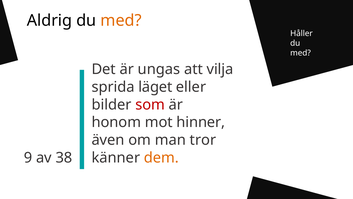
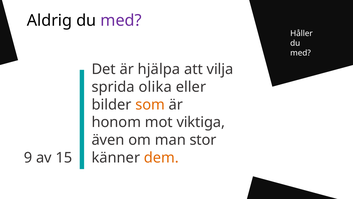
med at (121, 21) colour: orange -> purple
ungas: ungas -> hjälpa
läget: läget -> olika
som colour: red -> orange
hinner: hinner -> viktiga
tror: tror -> stor
38: 38 -> 15
